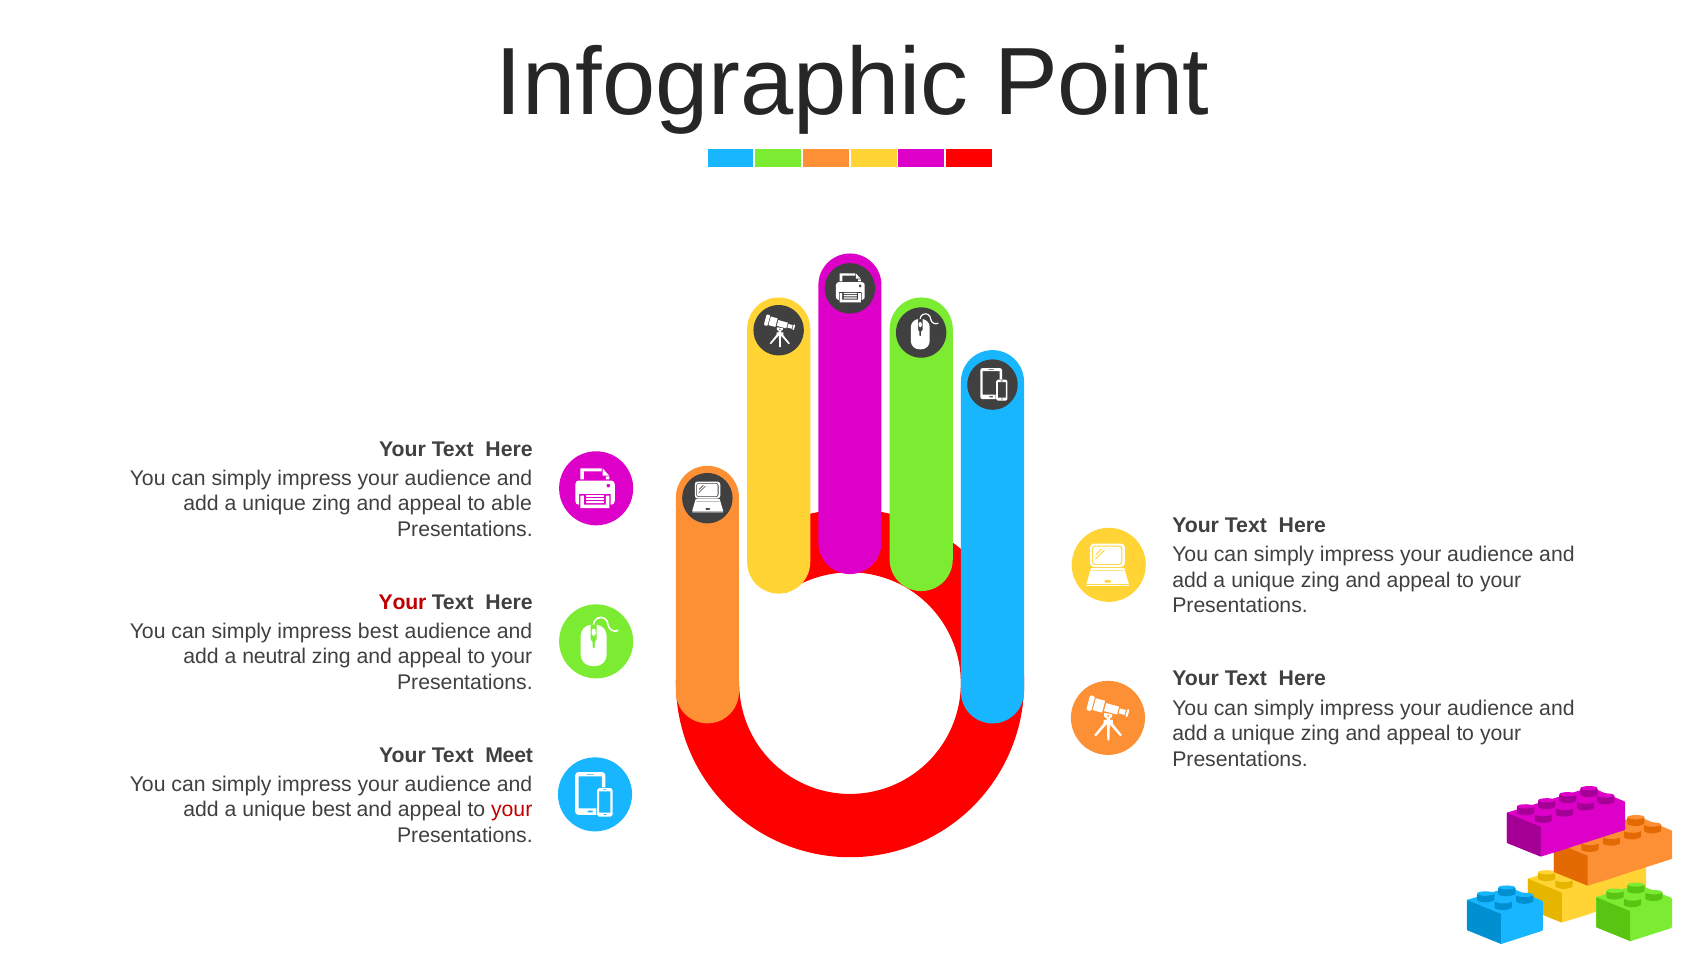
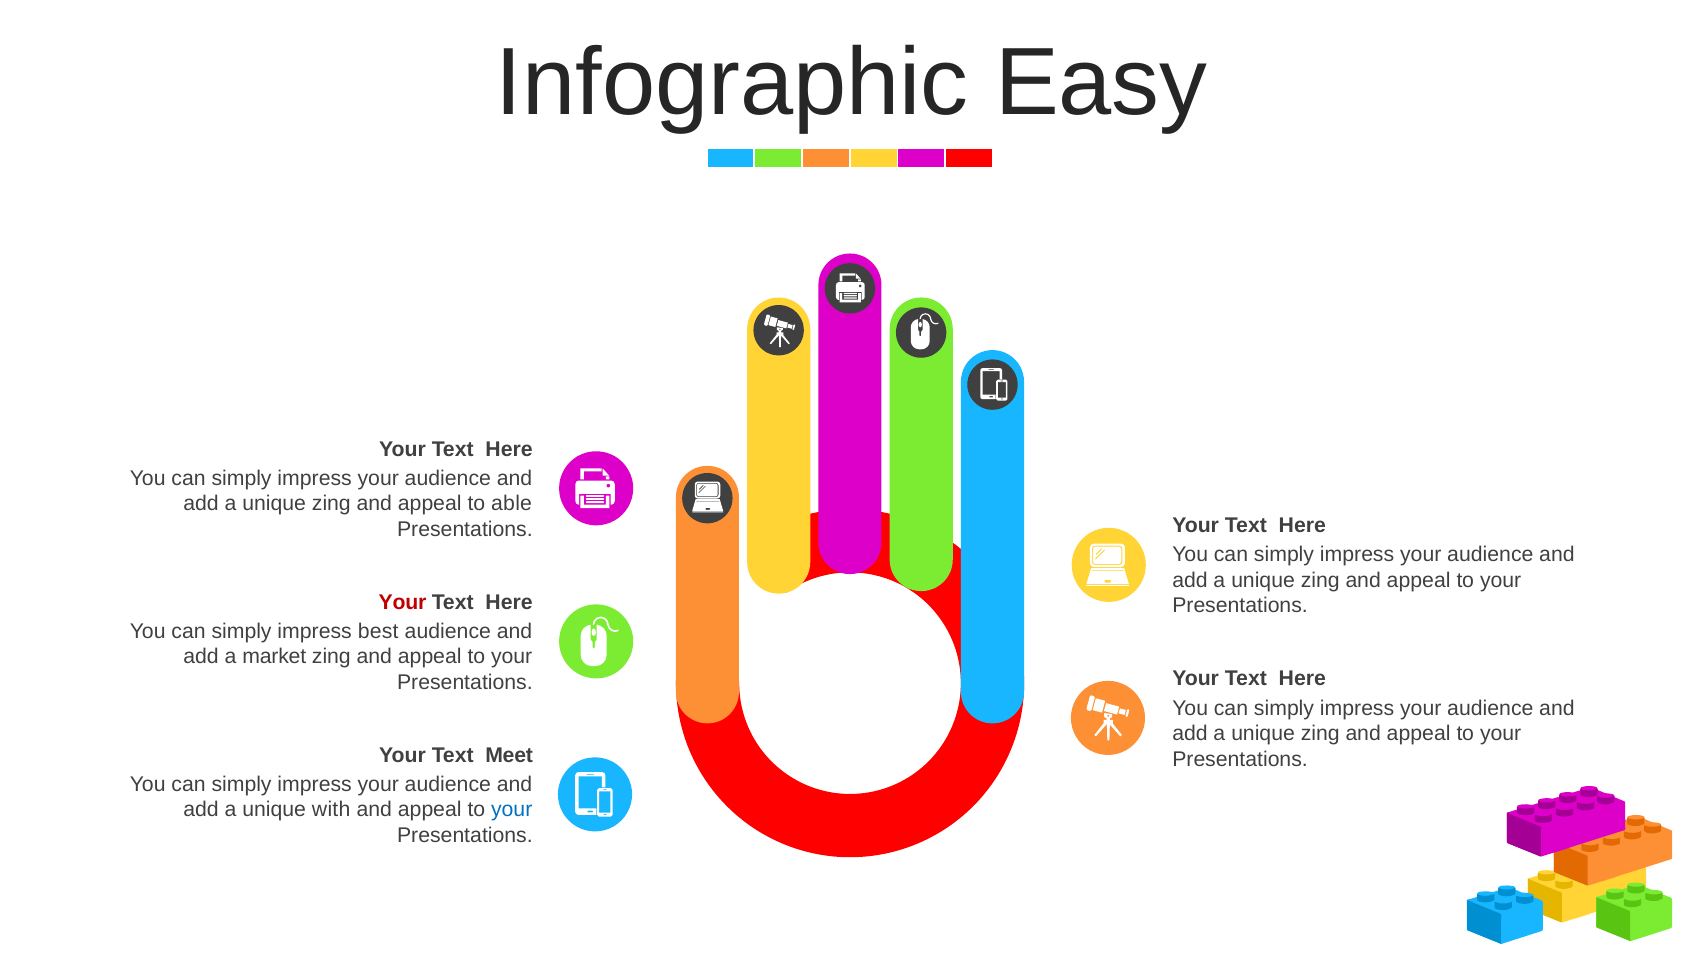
Point: Point -> Easy
neutral: neutral -> market
unique best: best -> with
your at (512, 810) colour: red -> blue
